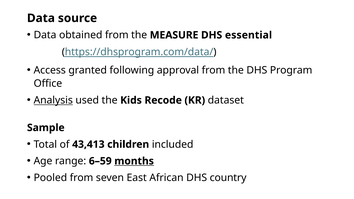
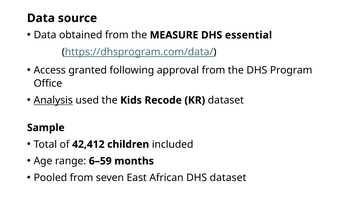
43,413: 43,413 -> 42,412
months underline: present -> none
DHS country: country -> dataset
